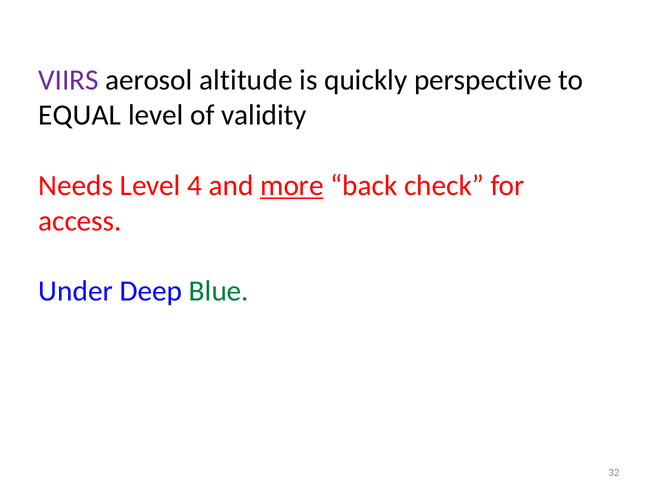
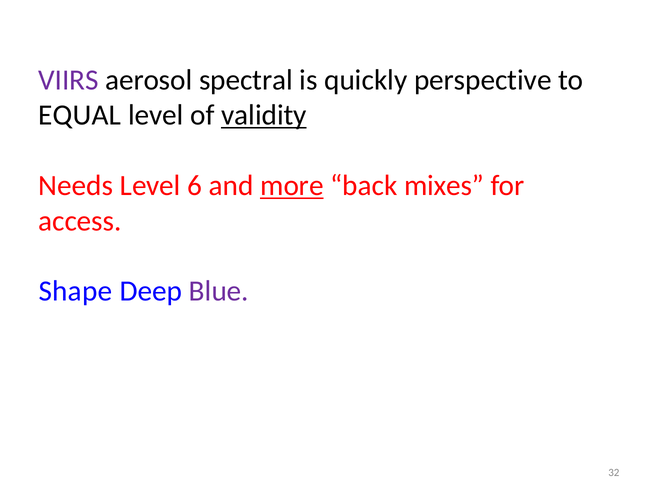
altitude: altitude -> spectral
validity underline: none -> present
4: 4 -> 6
check: check -> mixes
Under: Under -> Shape
Blue colour: green -> purple
